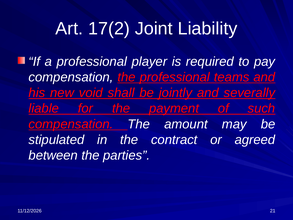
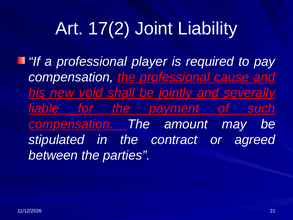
teams: teams -> cause
